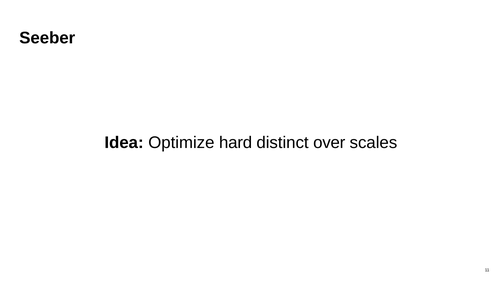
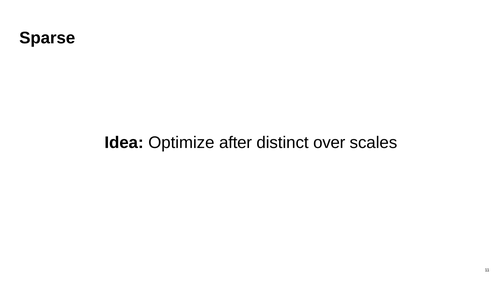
Seeber: Seeber -> Sparse
hard: hard -> after
